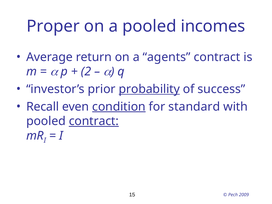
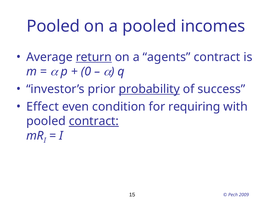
Proper at (53, 26): Proper -> Pooled
return underline: none -> present
2: 2 -> 0
Recall: Recall -> Effect
condition underline: present -> none
standard: standard -> requiring
